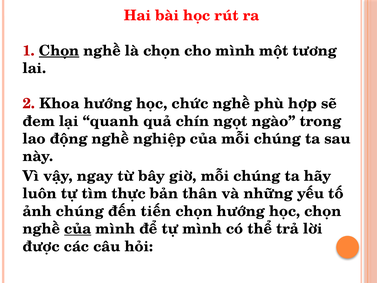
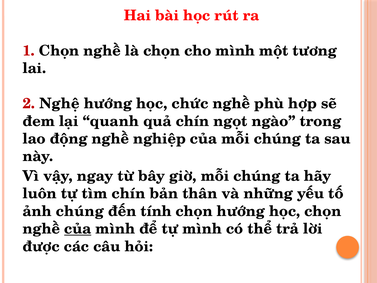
Chọn at (59, 51) underline: present -> none
Khoa: Khoa -> Nghệ
tìm thực: thực -> chín
tiến: tiến -> tính
